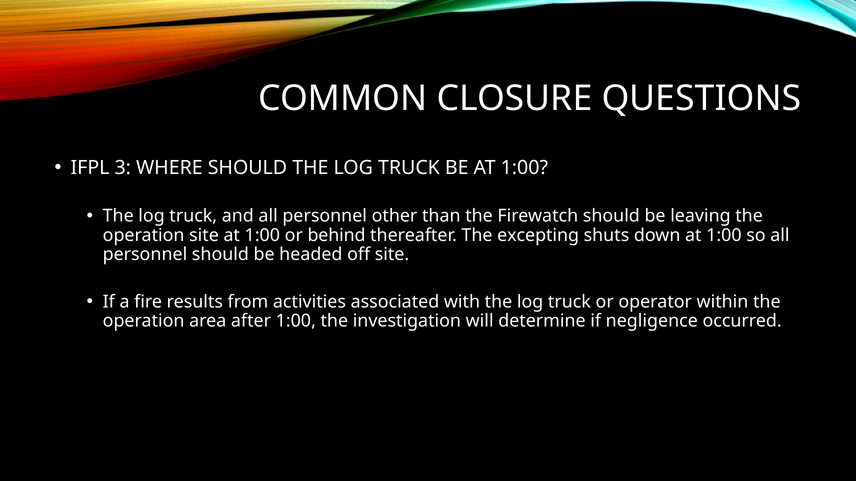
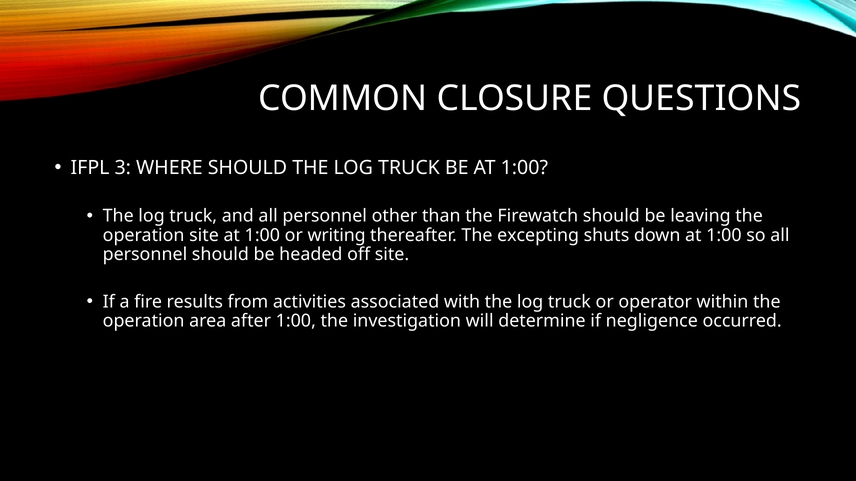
behind: behind -> writing
